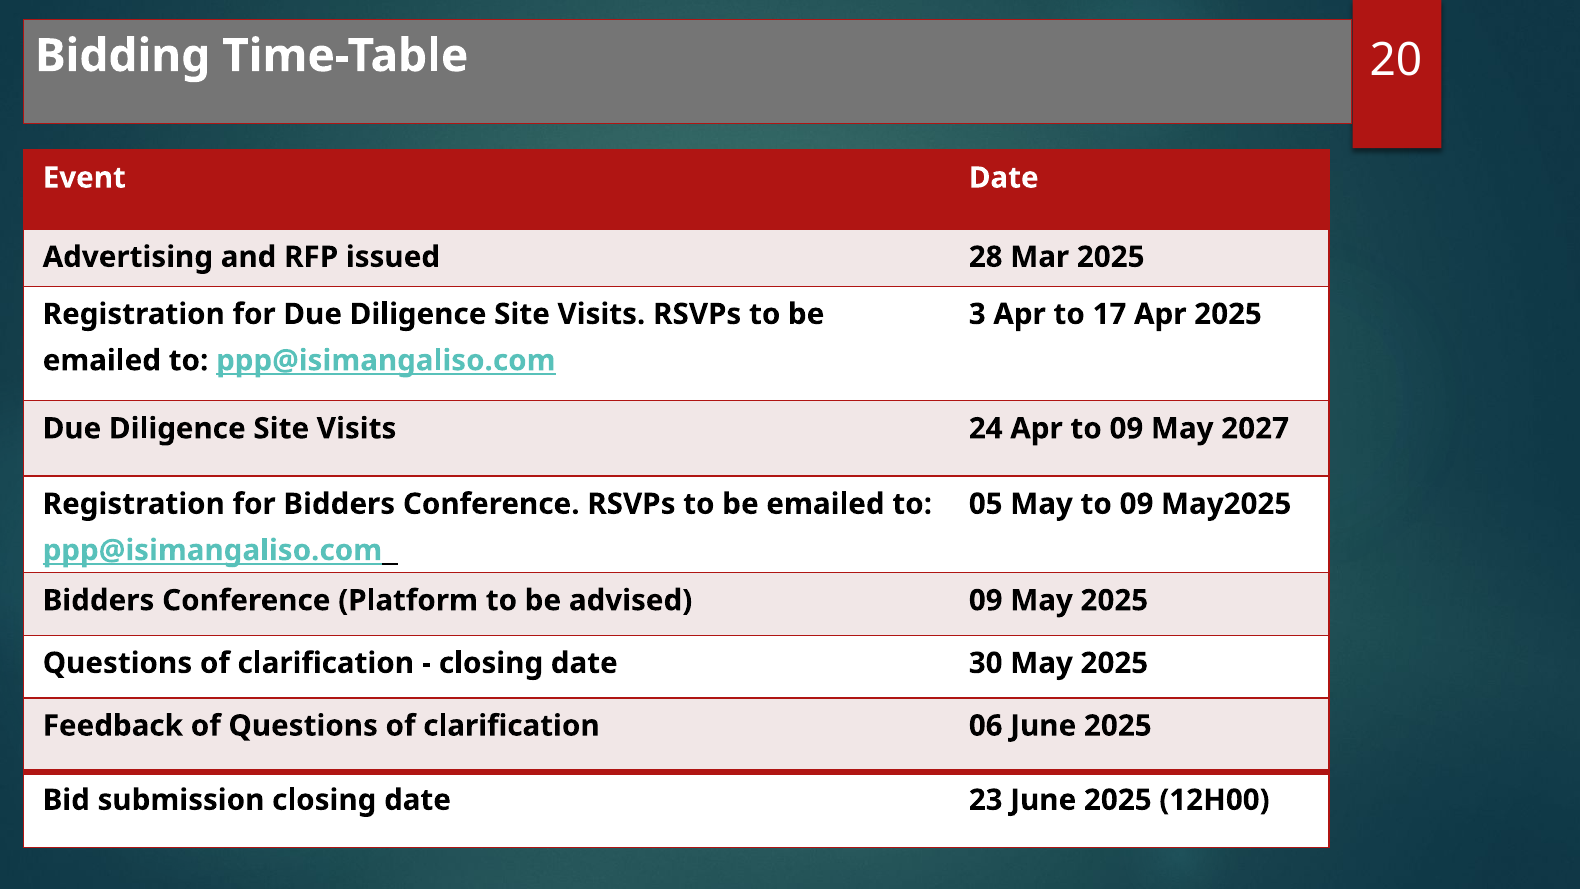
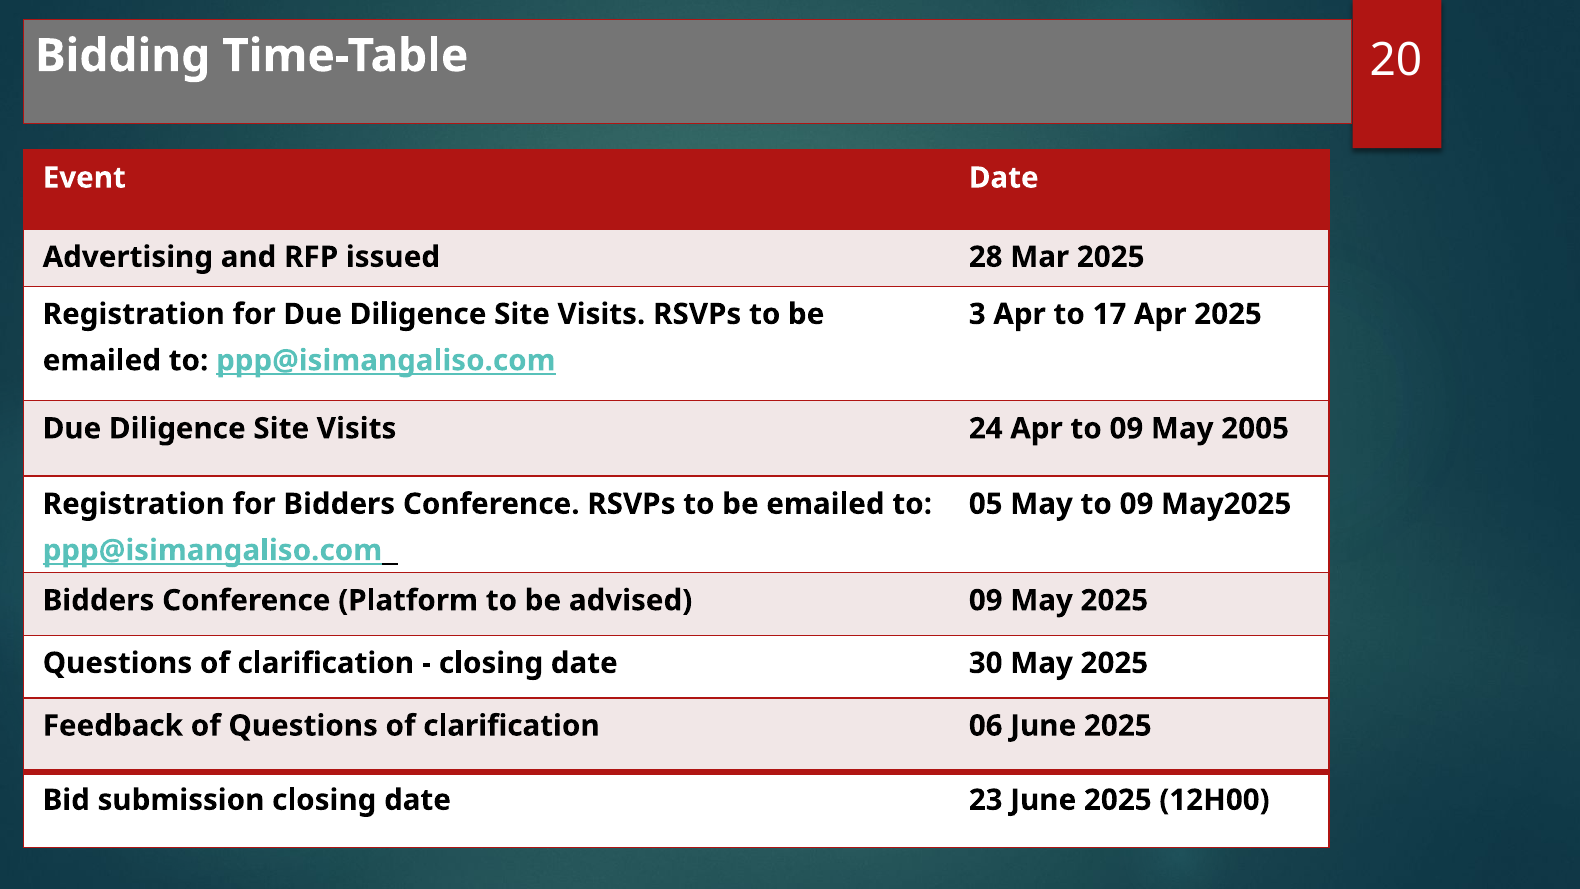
2027: 2027 -> 2005
